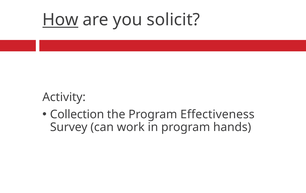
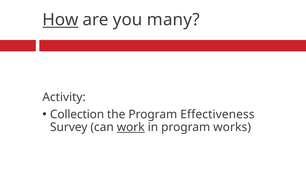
solicit: solicit -> many
work underline: none -> present
hands: hands -> works
